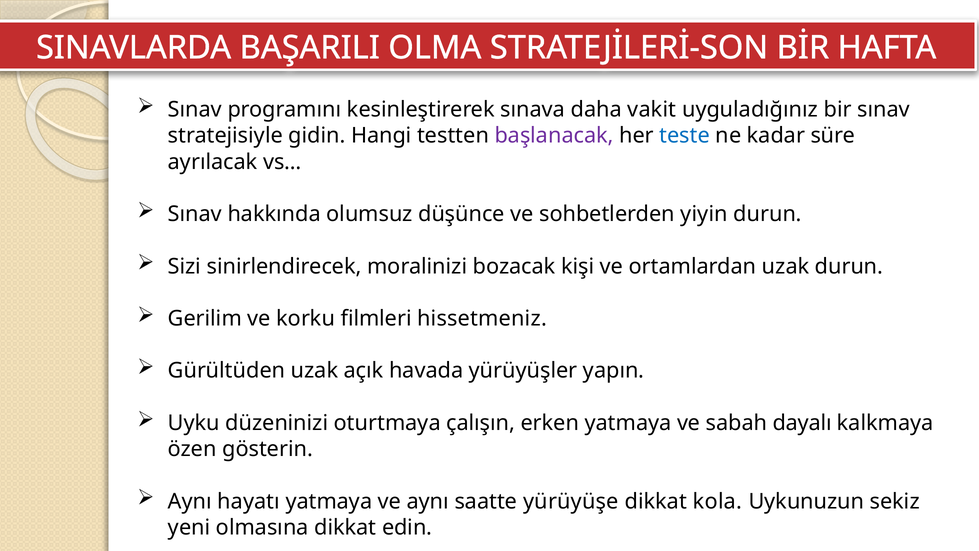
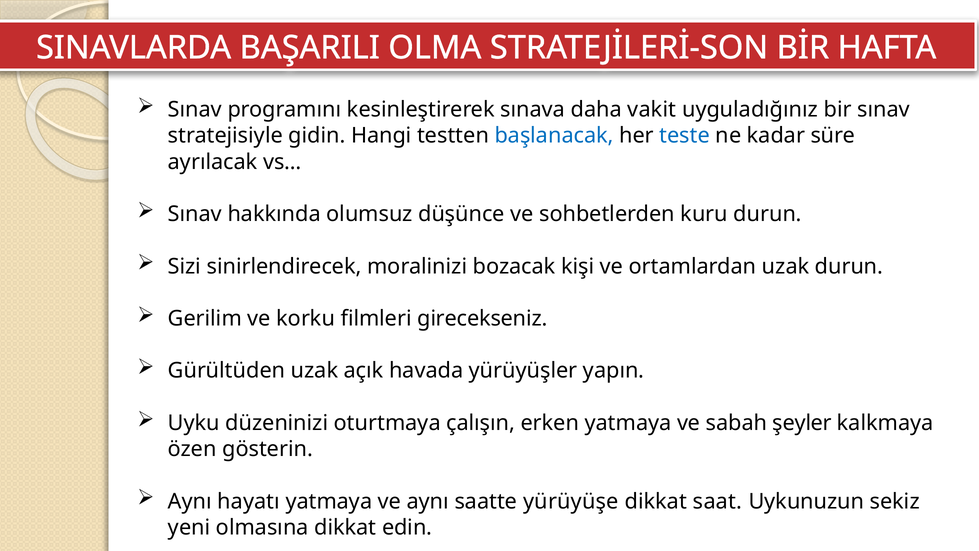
başlanacak colour: purple -> blue
yiyin: yiyin -> kuru
hissetmeniz: hissetmeniz -> girecekseniz
dayalı: dayalı -> şeyler
kola: kola -> saat
